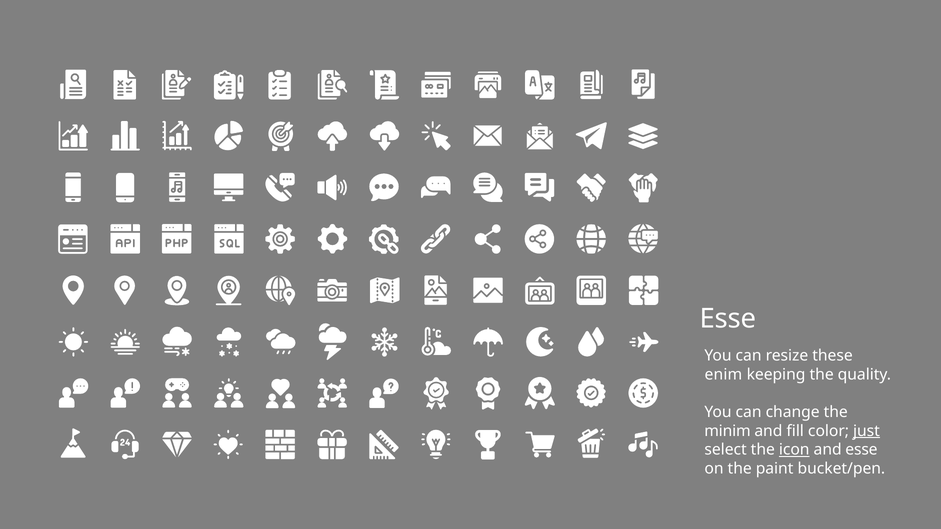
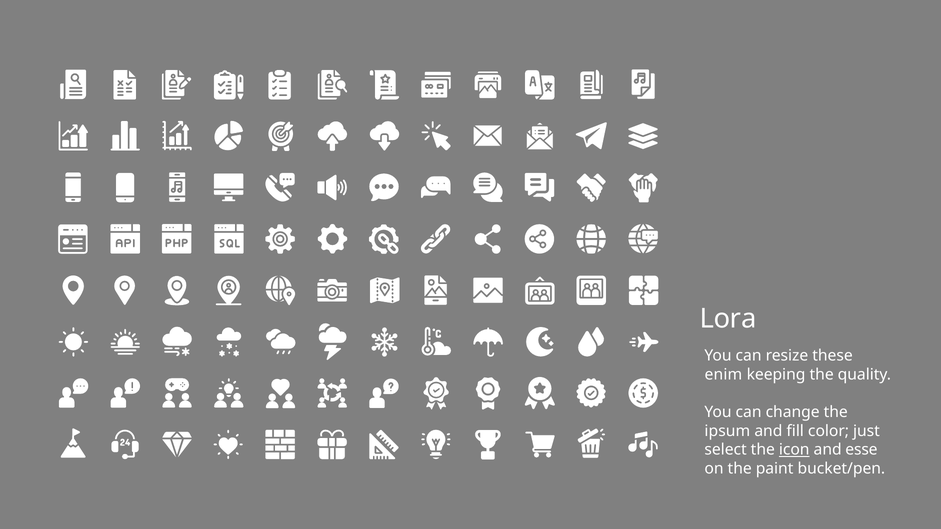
Esse at (728, 319): Esse -> Lora
minim: minim -> ipsum
just underline: present -> none
